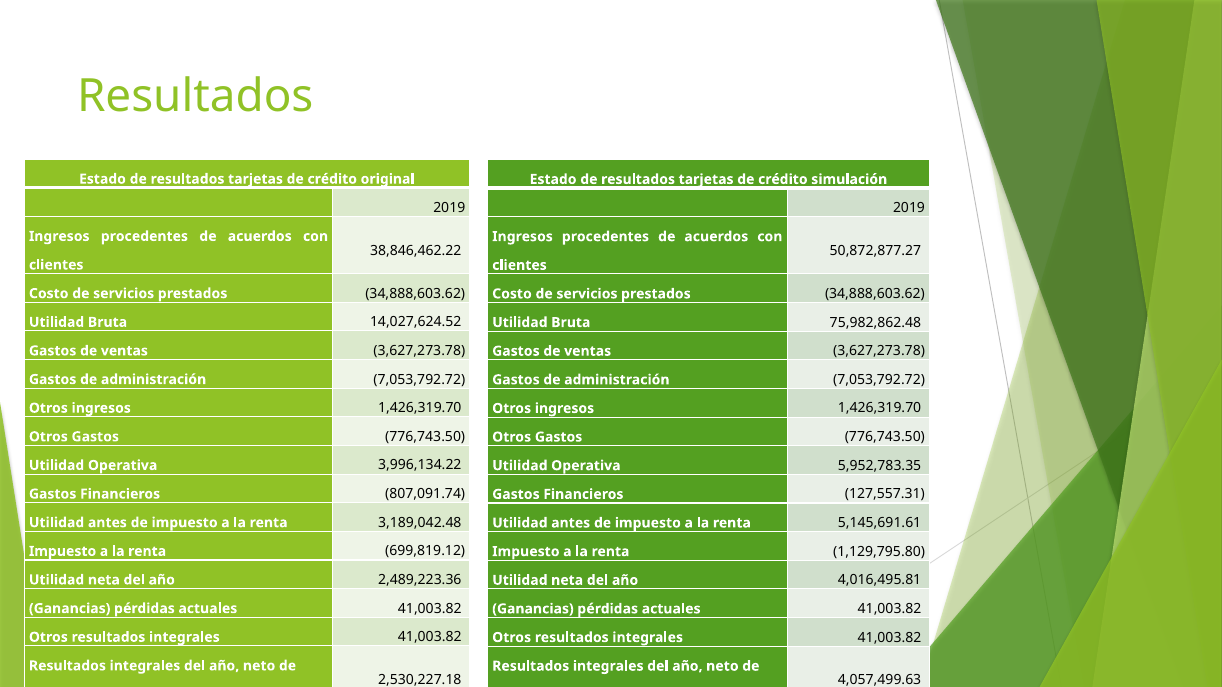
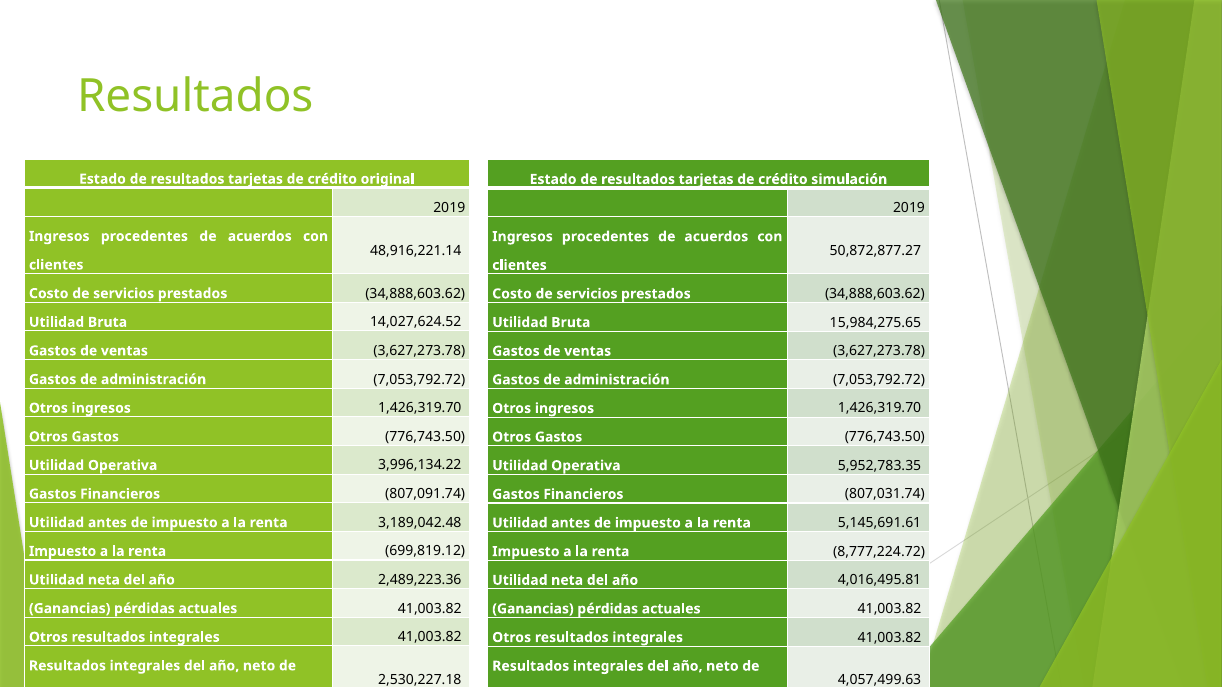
38,846,462.22: 38,846,462.22 -> 48,916,221.14
75,982,862.48: 75,982,862.48 -> 15,984,275.65
127,557.31: 127,557.31 -> 807,031.74
1,129,795.80: 1,129,795.80 -> 8,777,224.72
